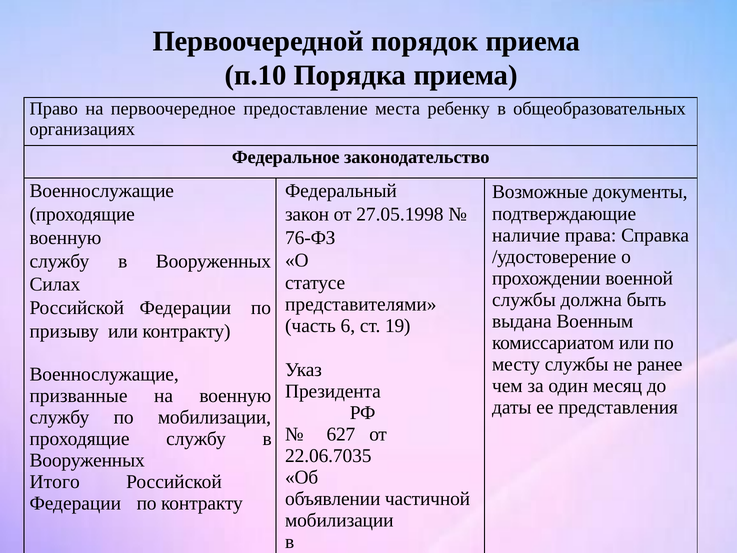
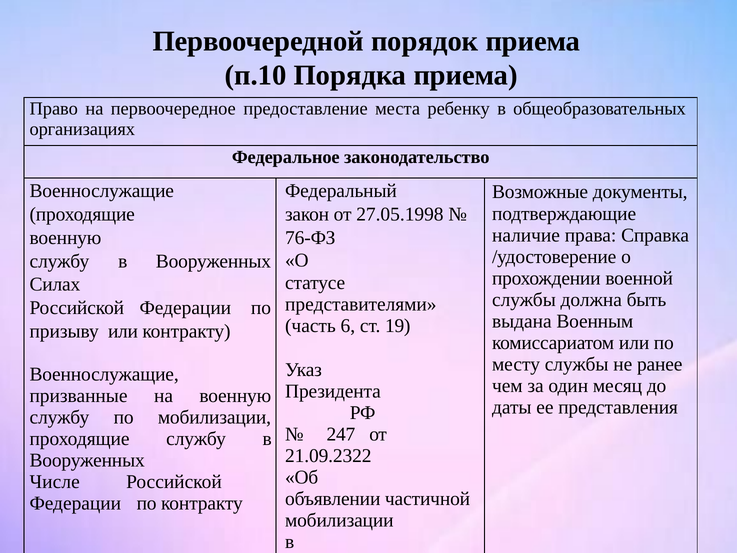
627: 627 -> 247
22.06.7035: 22.06.7035 -> 21.09.2322
Итого: Итого -> Числе
